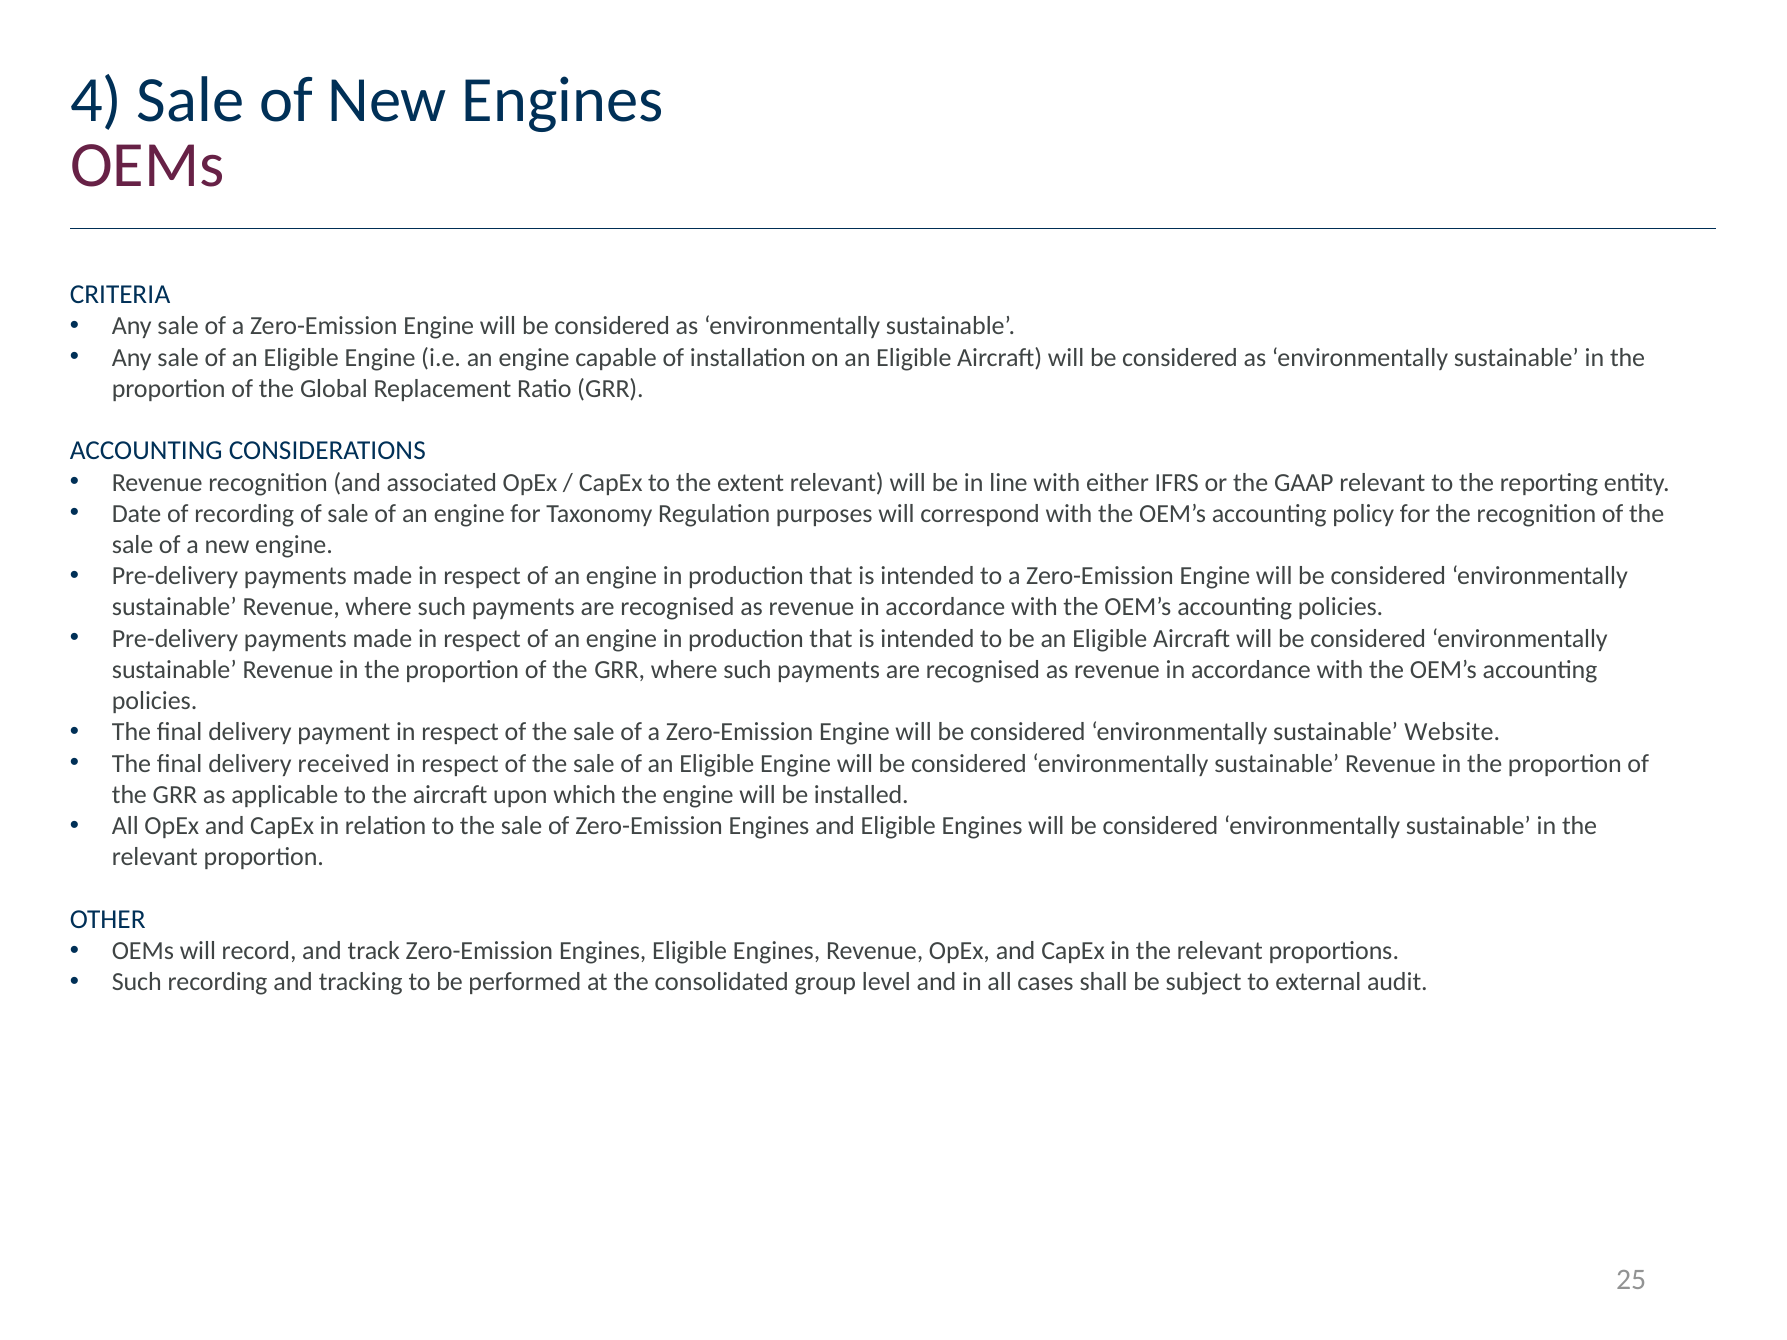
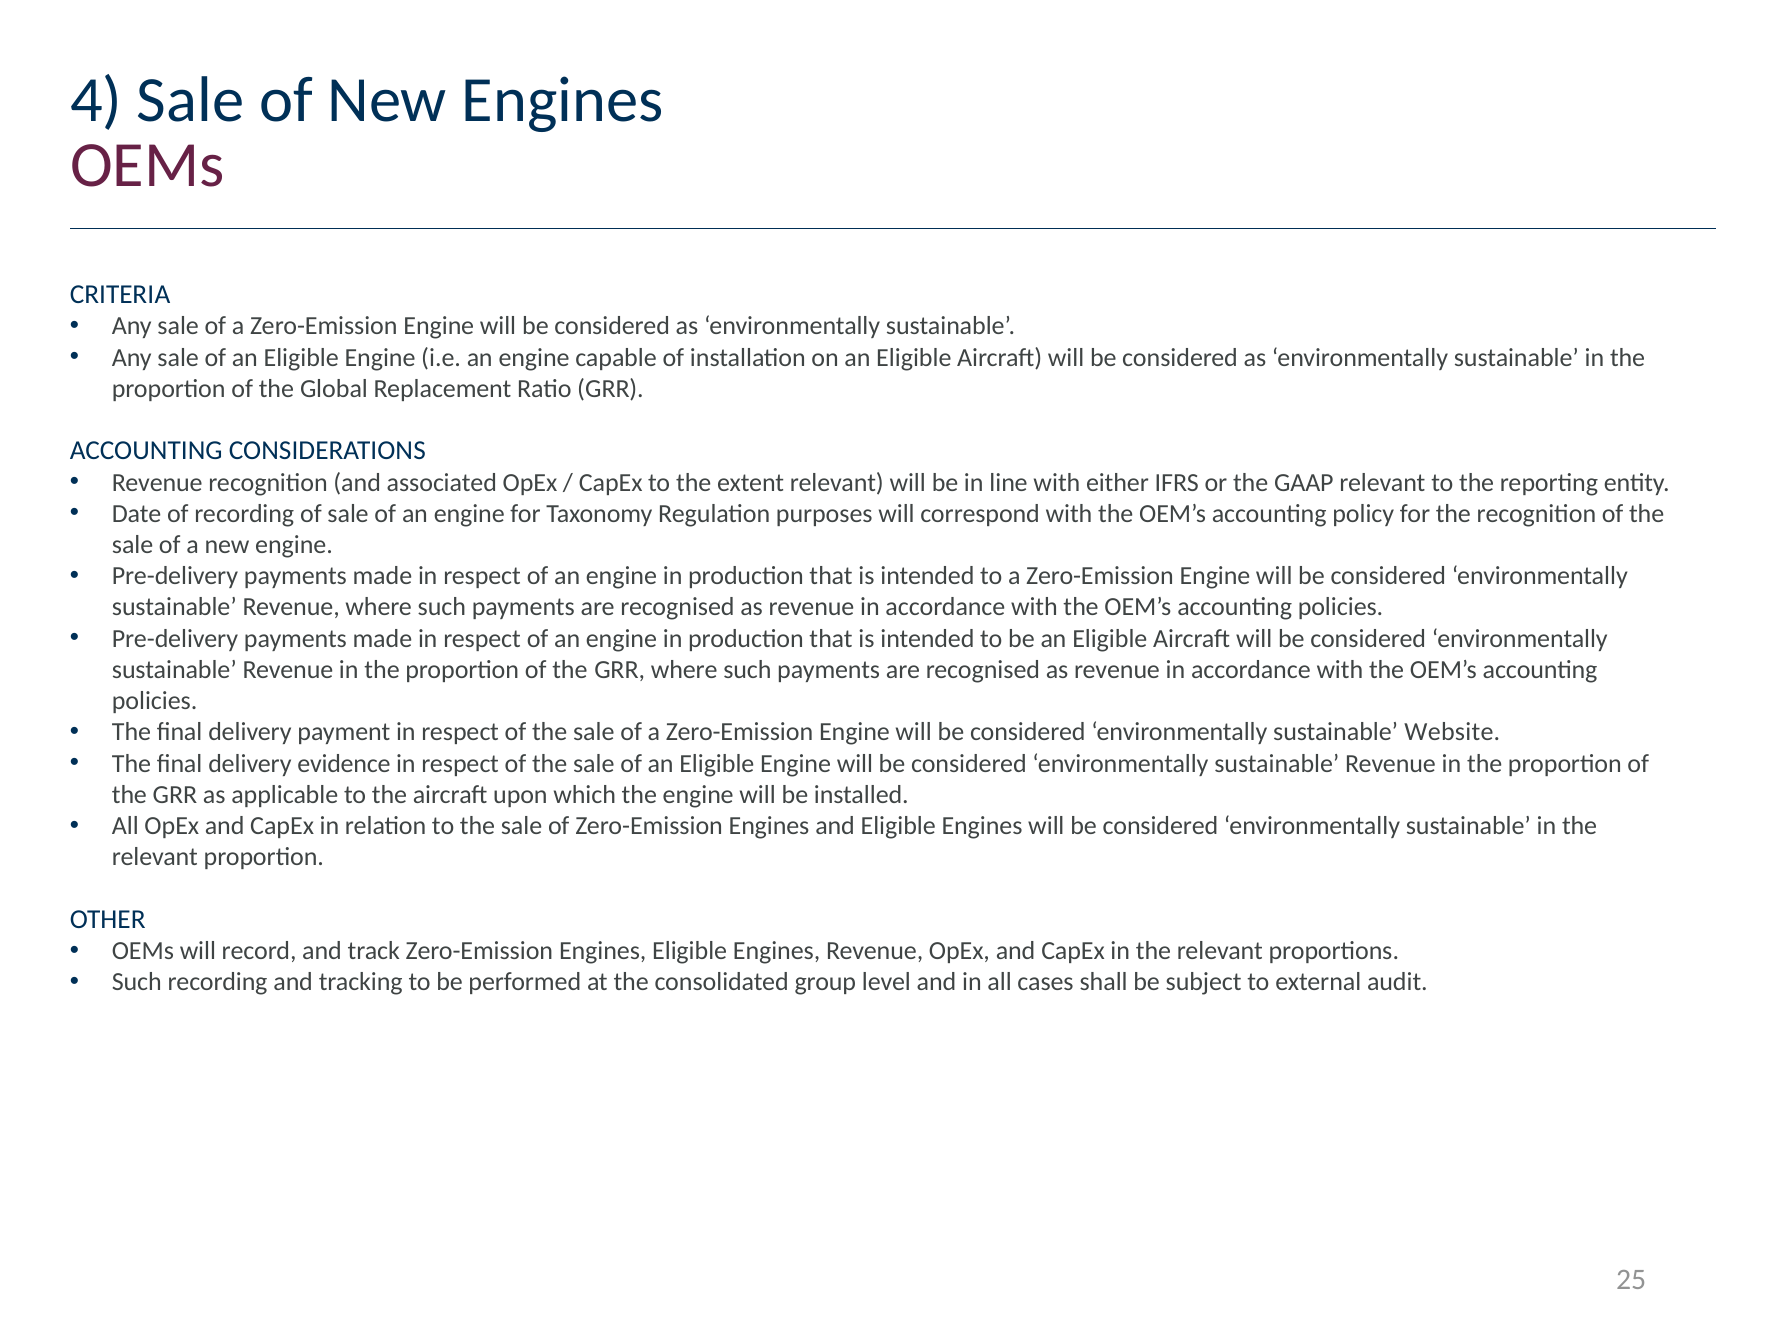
received: received -> evidence
